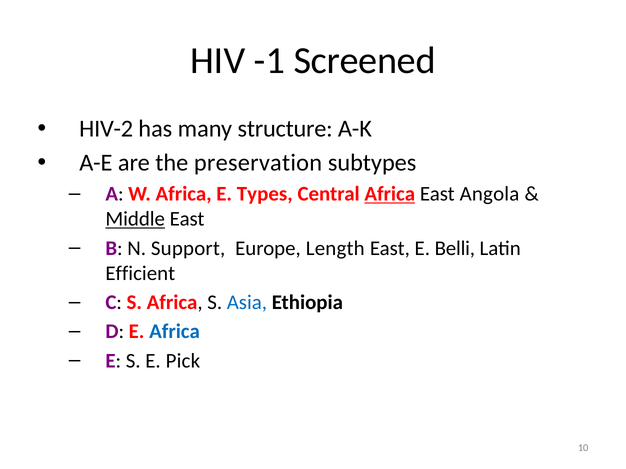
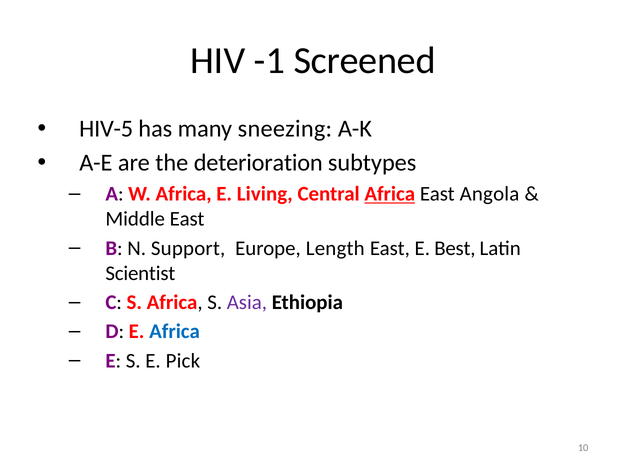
HIV-2: HIV-2 -> HIV-5
structure: structure -> sneezing
preservation: preservation -> deterioration
Types: Types -> Living
Middle underline: present -> none
Belli: Belli -> Best
Efficient: Efficient -> Scientist
Asia colour: blue -> purple
